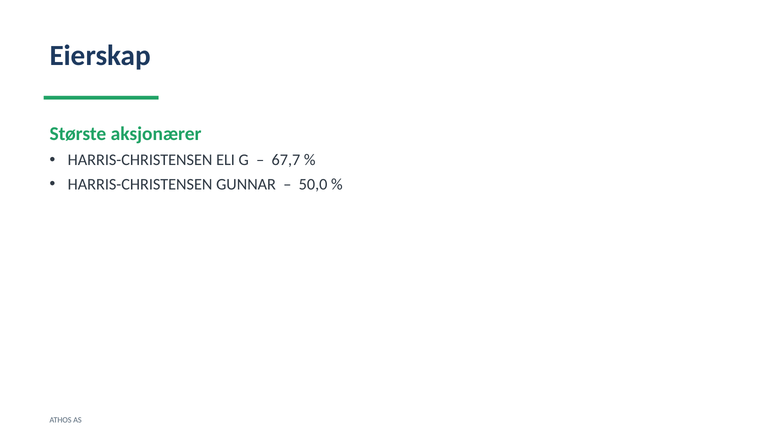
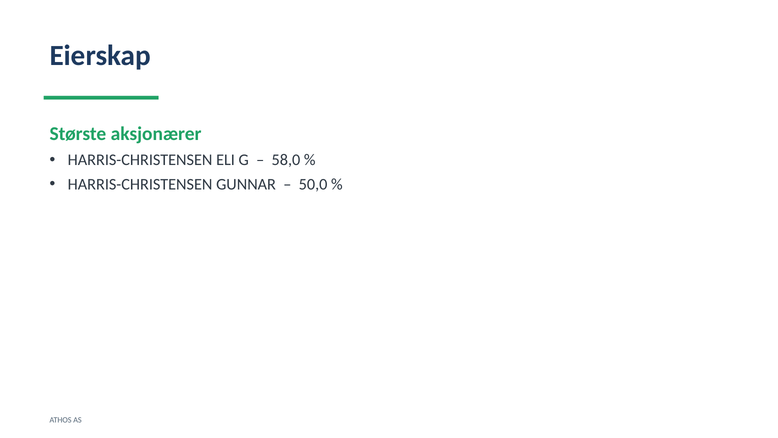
67,7: 67,7 -> 58,0
